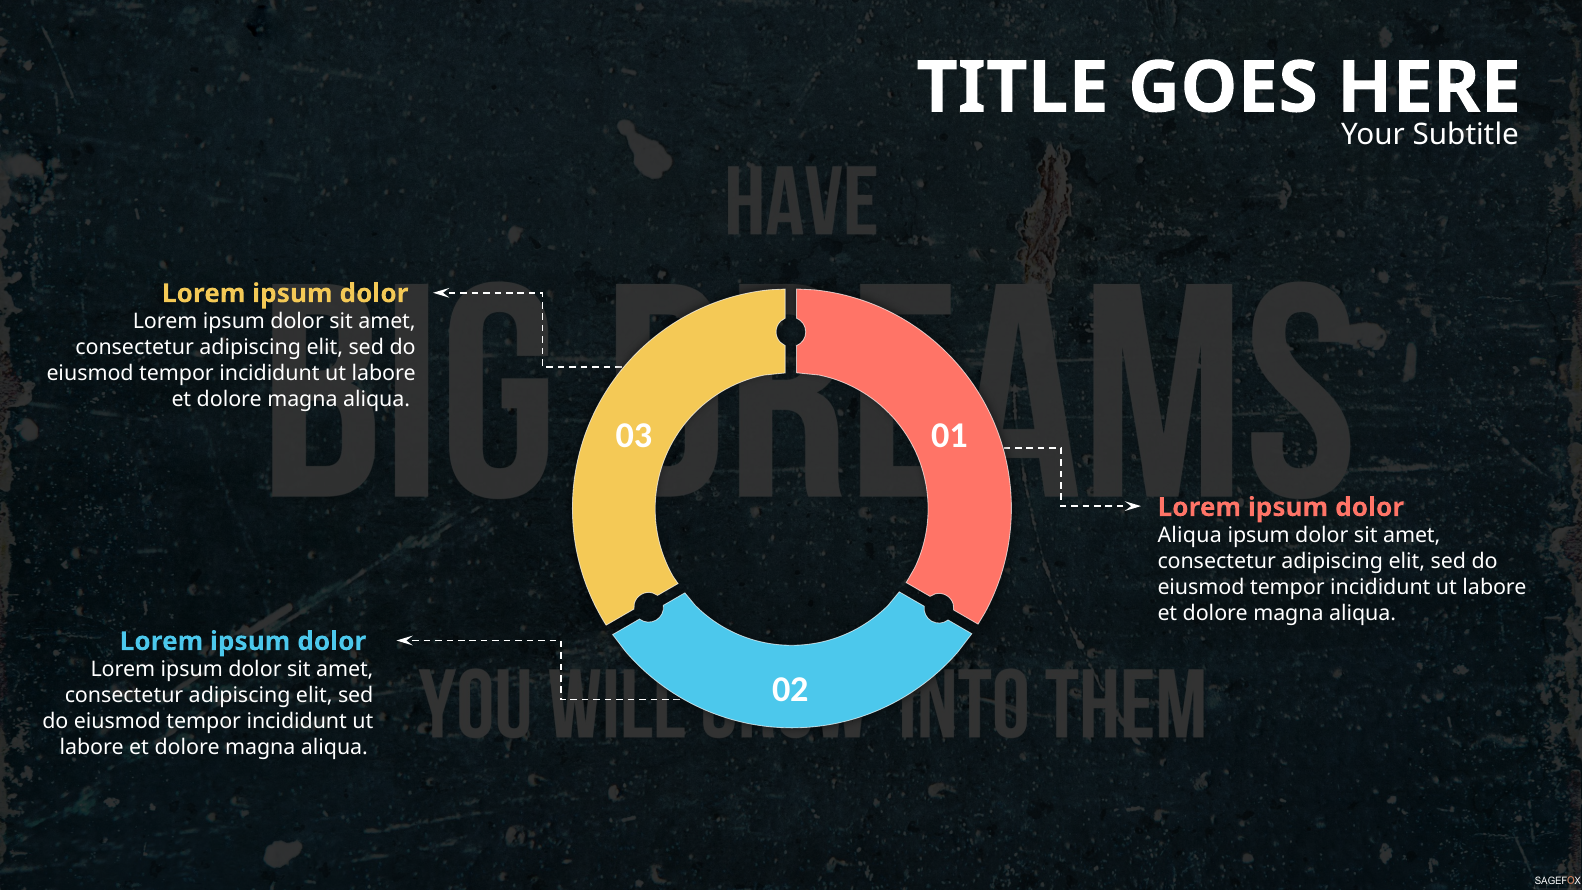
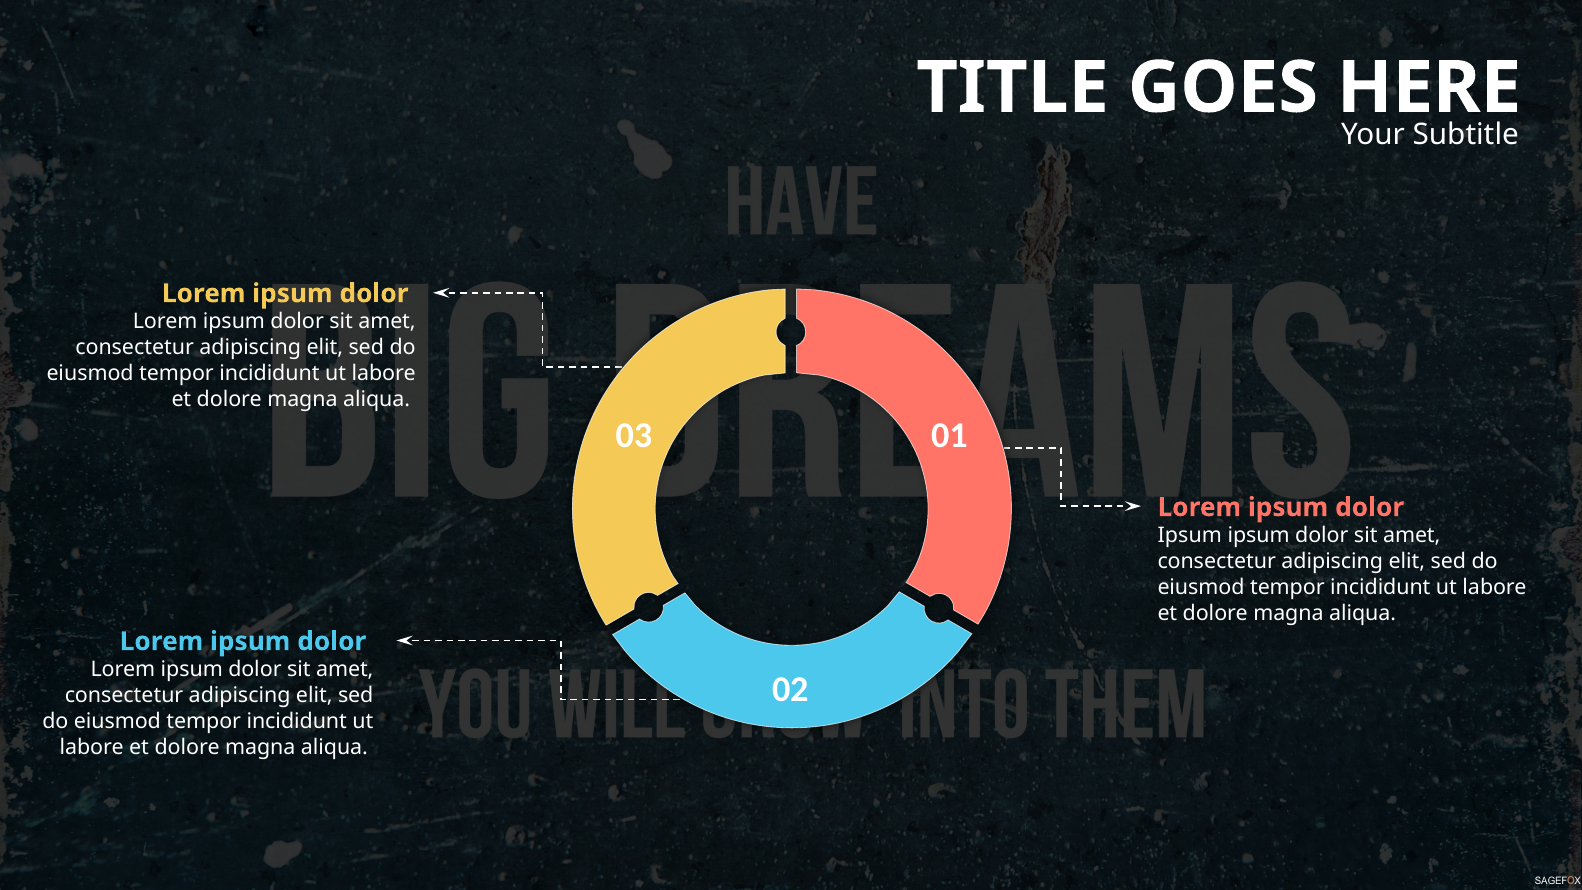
Aliqua at (1190, 536): Aliqua -> Ipsum
